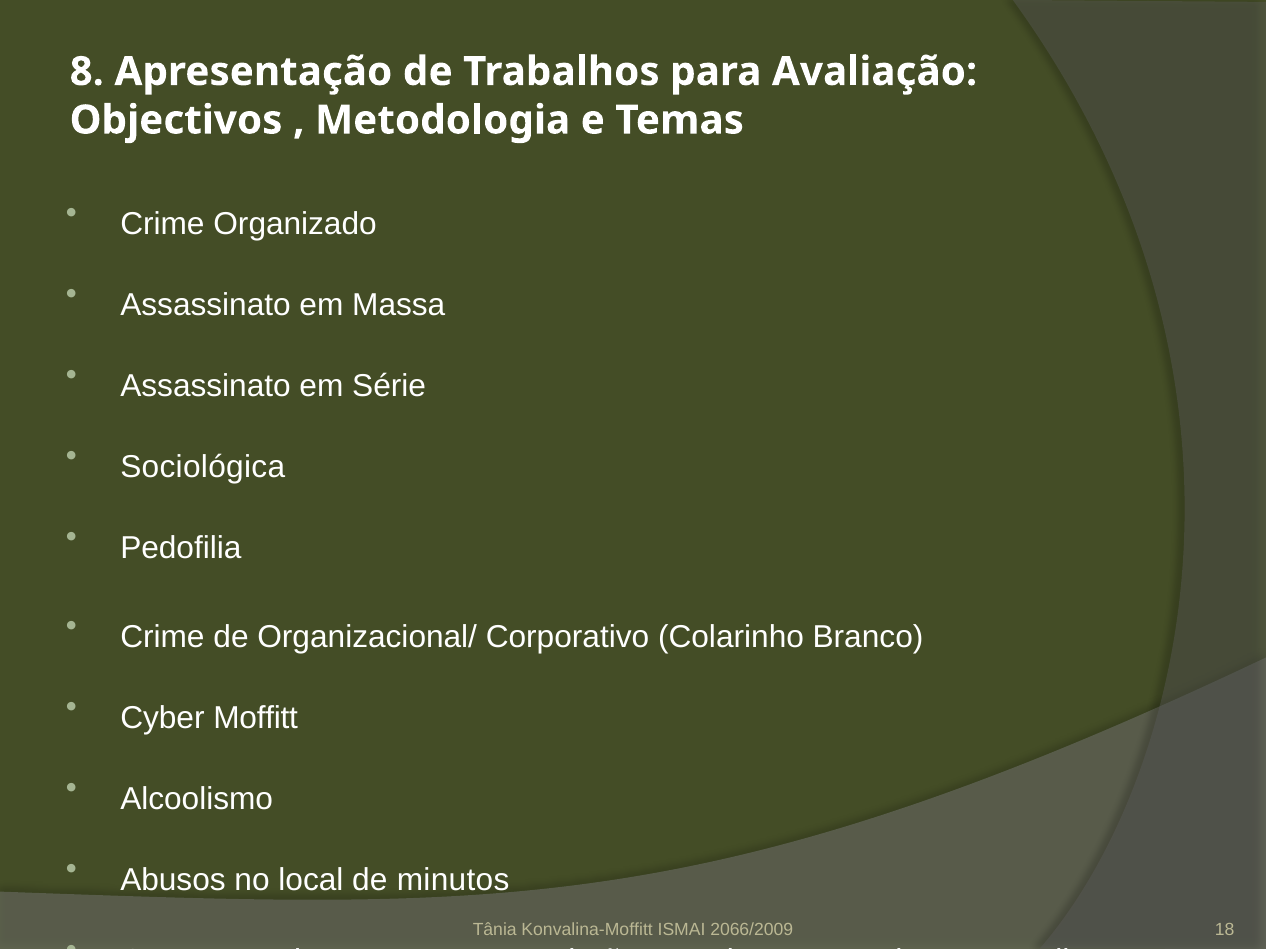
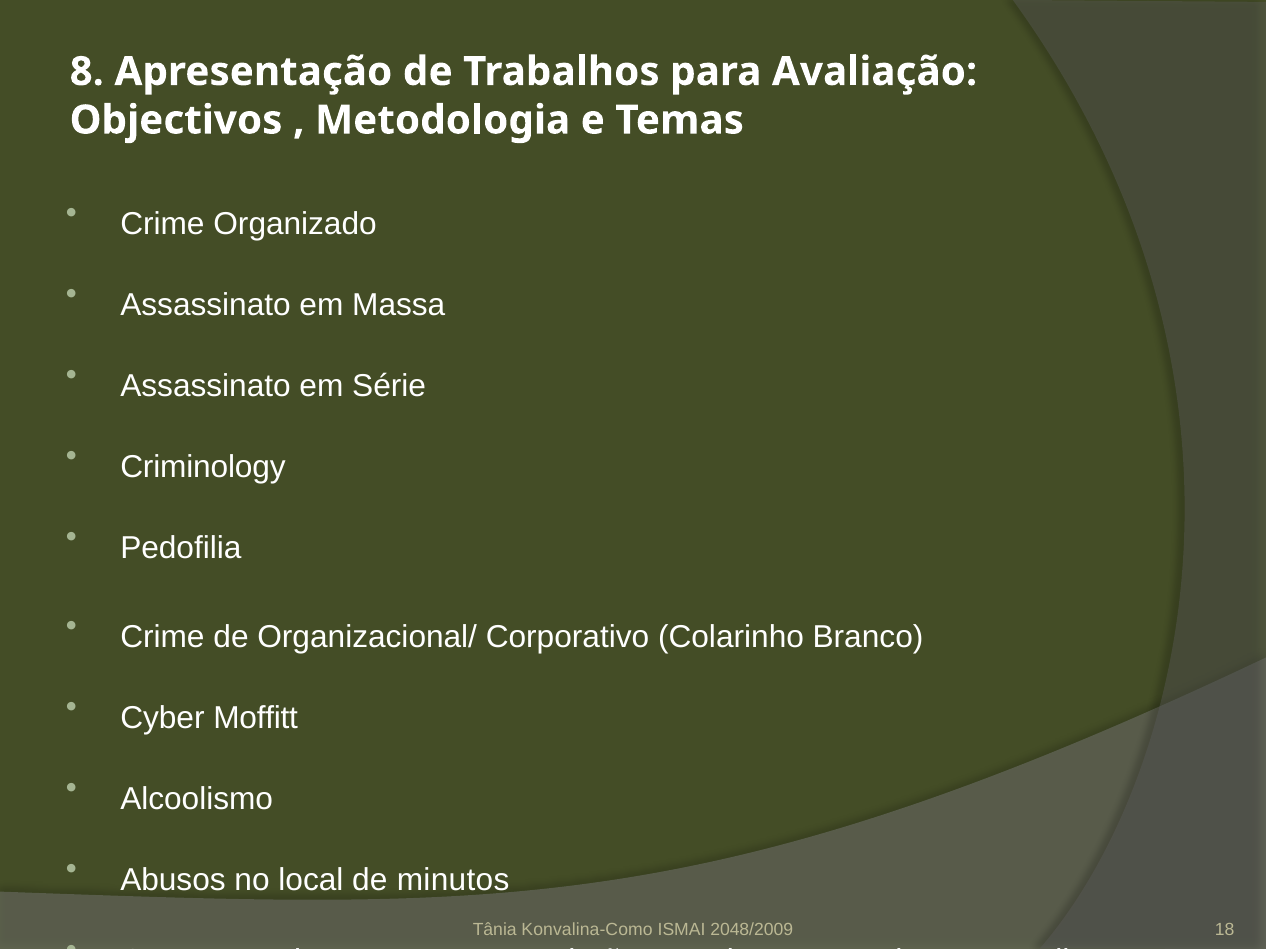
Sociológica: Sociológica -> Criminology
Konvalina-Moffitt: Konvalina-Moffitt -> Konvalina-Como
2066/2009: 2066/2009 -> 2048/2009
